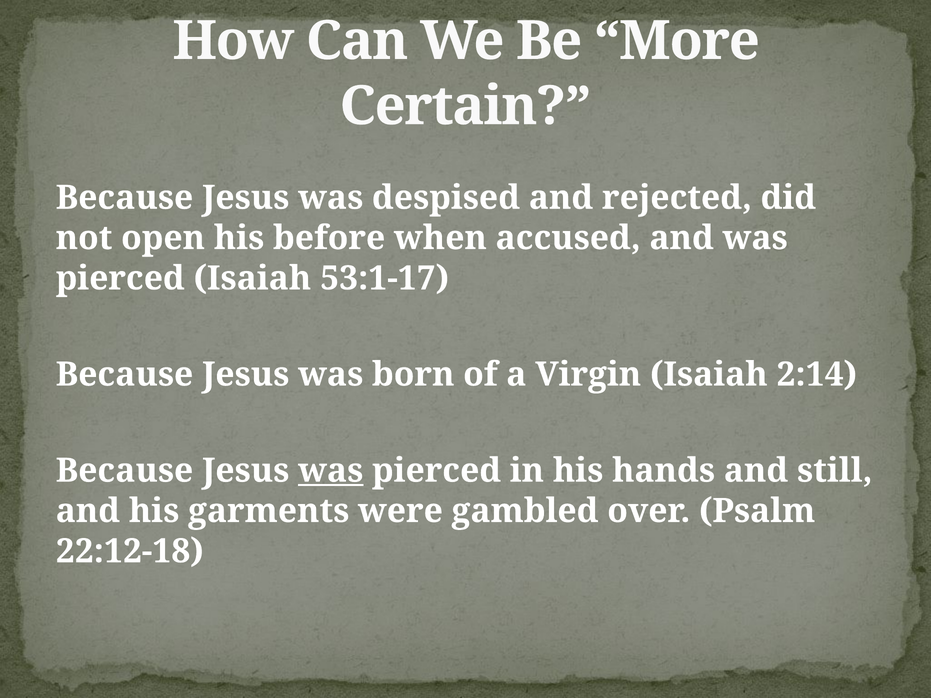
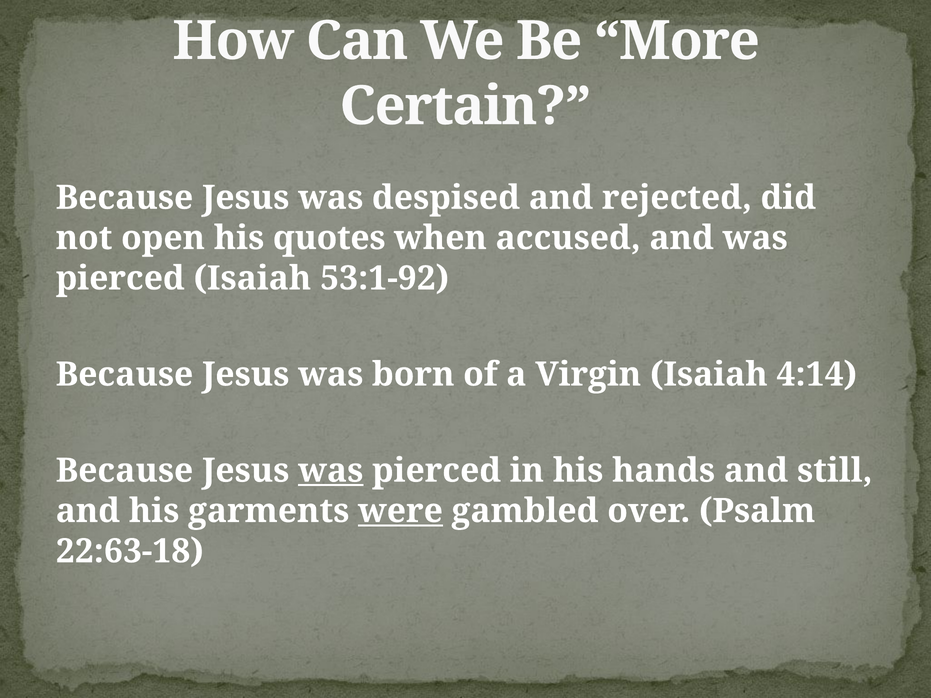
before: before -> quotes
53:1-17: 53:1-17 -> 53:1-92
2:14: 2:14 -> 4:14
were underline: none -> present
22:12-18: 22:12-18 -> 22:63-18
